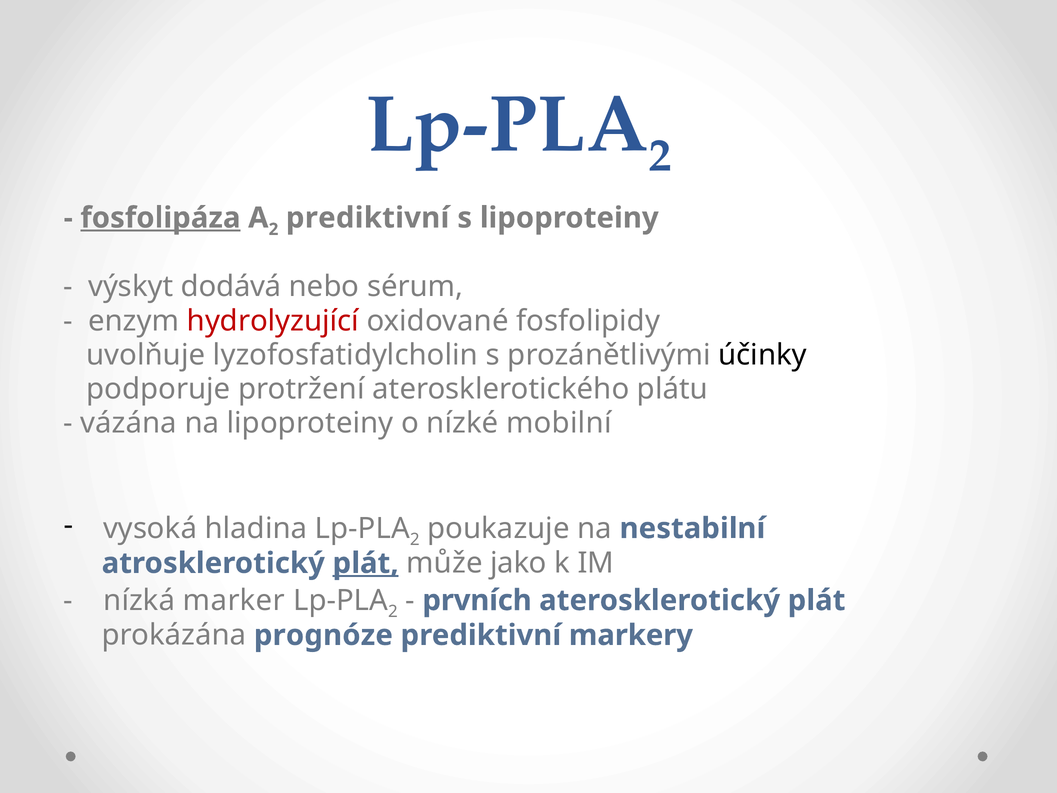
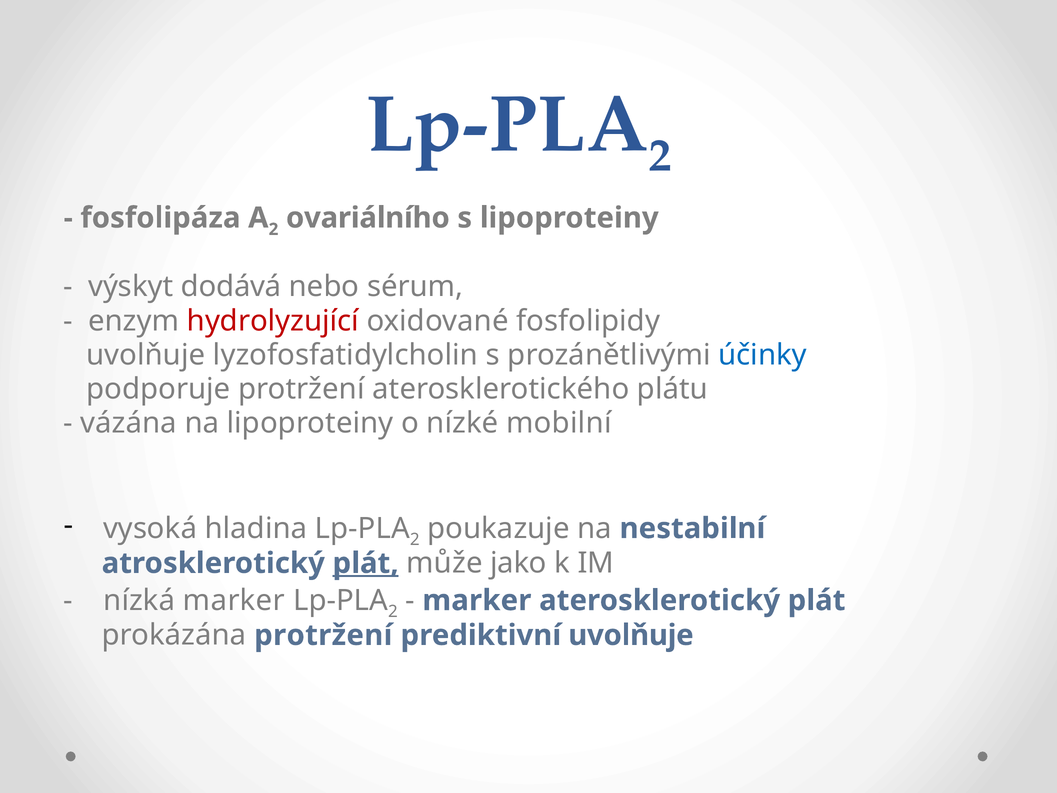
fosfolipáza underline: present -> none
prediktivní at (368, 218): prediktivní -> ovariálního
účinky colour: black -> blue
prvních at (477, 600): prvních -> marker
prokázána prognóze: prognóze -> protržení
prediktivní markery: markery -> uvolňuje
